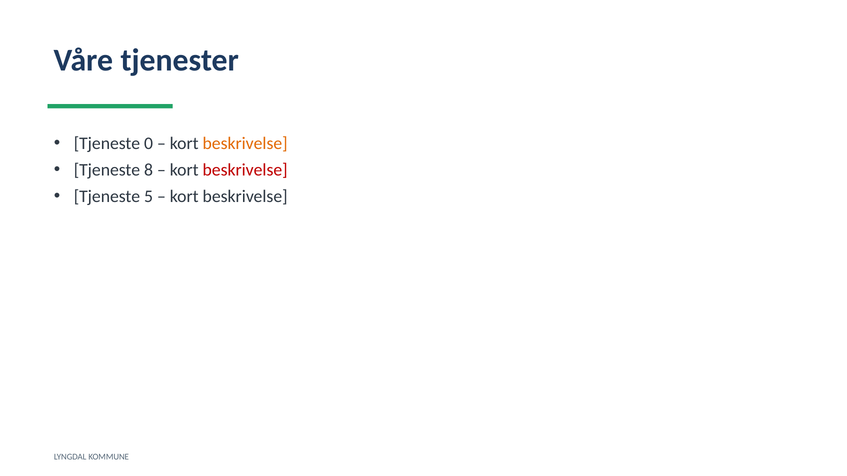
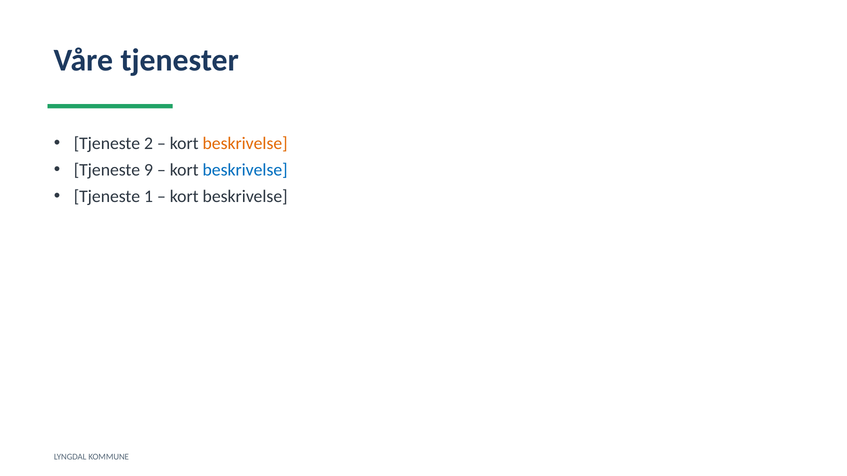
0: 0 -> 2
8: 8 -> 9
beskrivelse at (245, 170) colour: red -> blue
5: 5 -> 1
